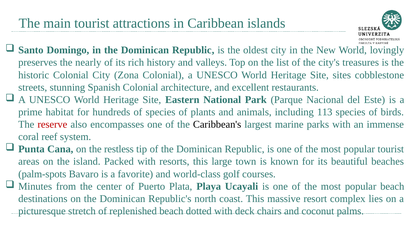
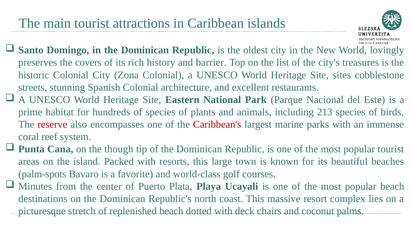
nearly: nearly -> covers
valleys: valleys -> barrier
113: 113 -> 213
Caribbean's colour: black -> red
restless: restless -> though
